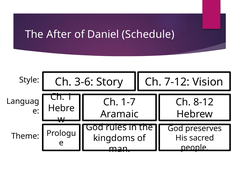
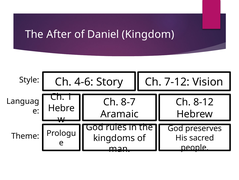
Schedule: Schedule -> Kingdom
3-6: 3-6 -> 4-6
1-7: 1-7 -> 8-7
